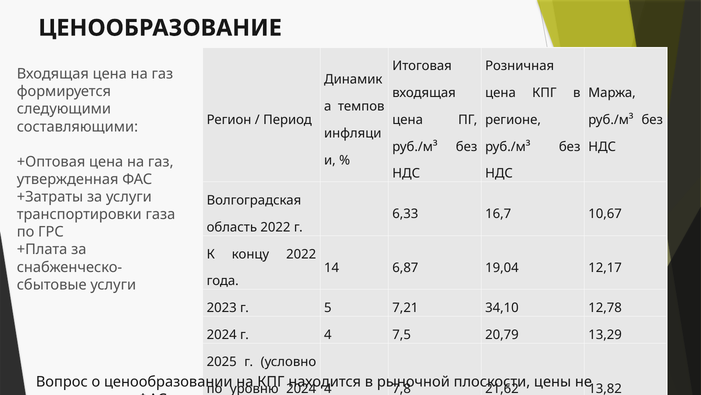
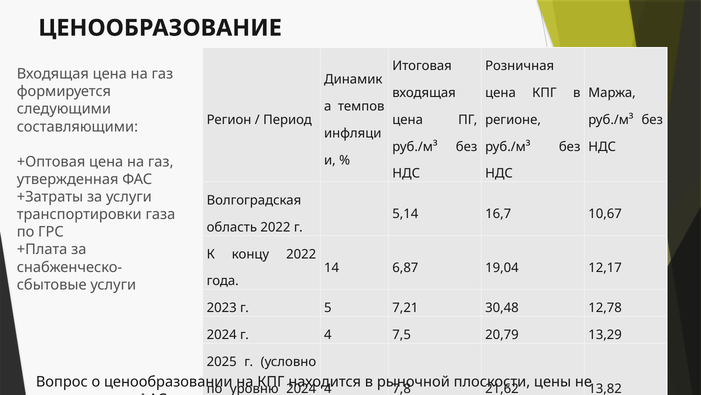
6,33: 6,33 -> 5,14
34,10: 34,10 -> 30,48
